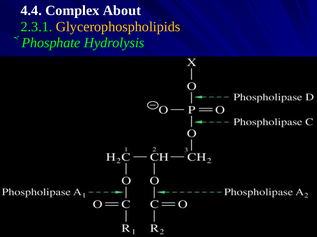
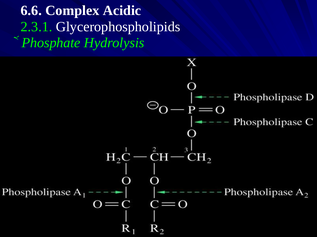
4.4: 4.4 -> 6.6
About: About -> Acidic
Glycerophospholipids colour: yellow -> white
